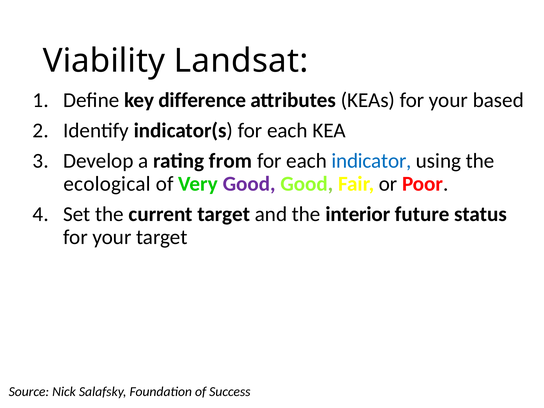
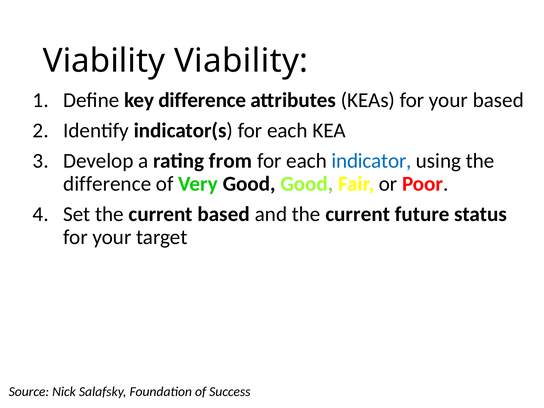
Viability Landsat: Landsat -> Viability
ecological at (107, 184): ecological -> difference
Good at (249, 184) colour: purple -> black
current target: target -> based
and the interior: interior -> current
